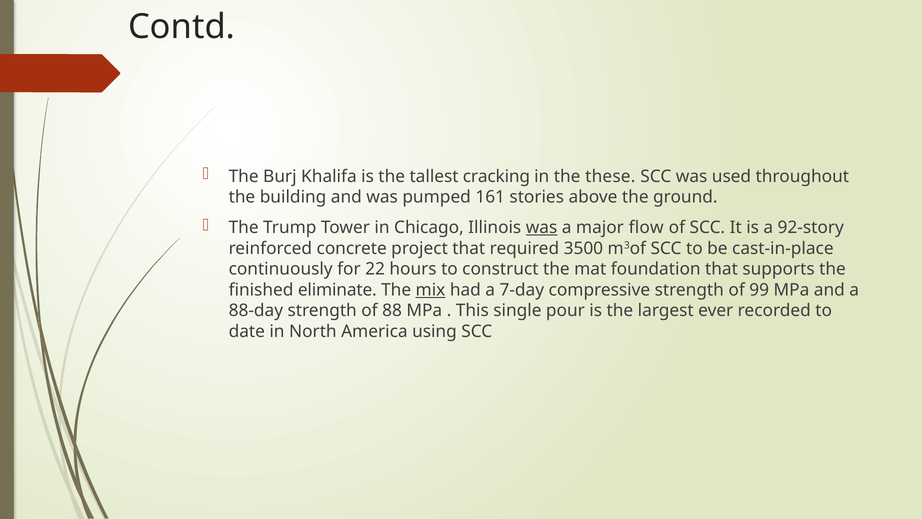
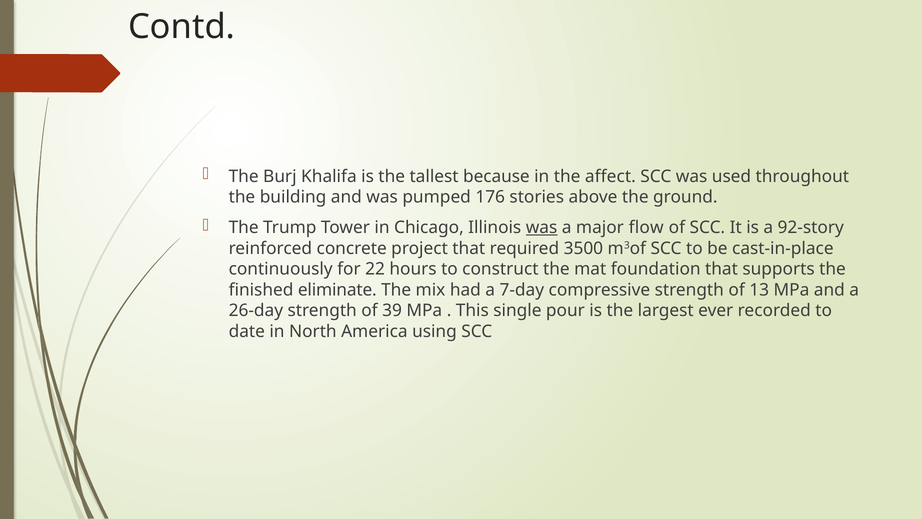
cracking: cracking -> because
these: these -> affect
161: 161 -> 176
mix underline: present -> none
99: 99 -> 13
88-day: 88-day -> 26-day
88: 88 -> 39
